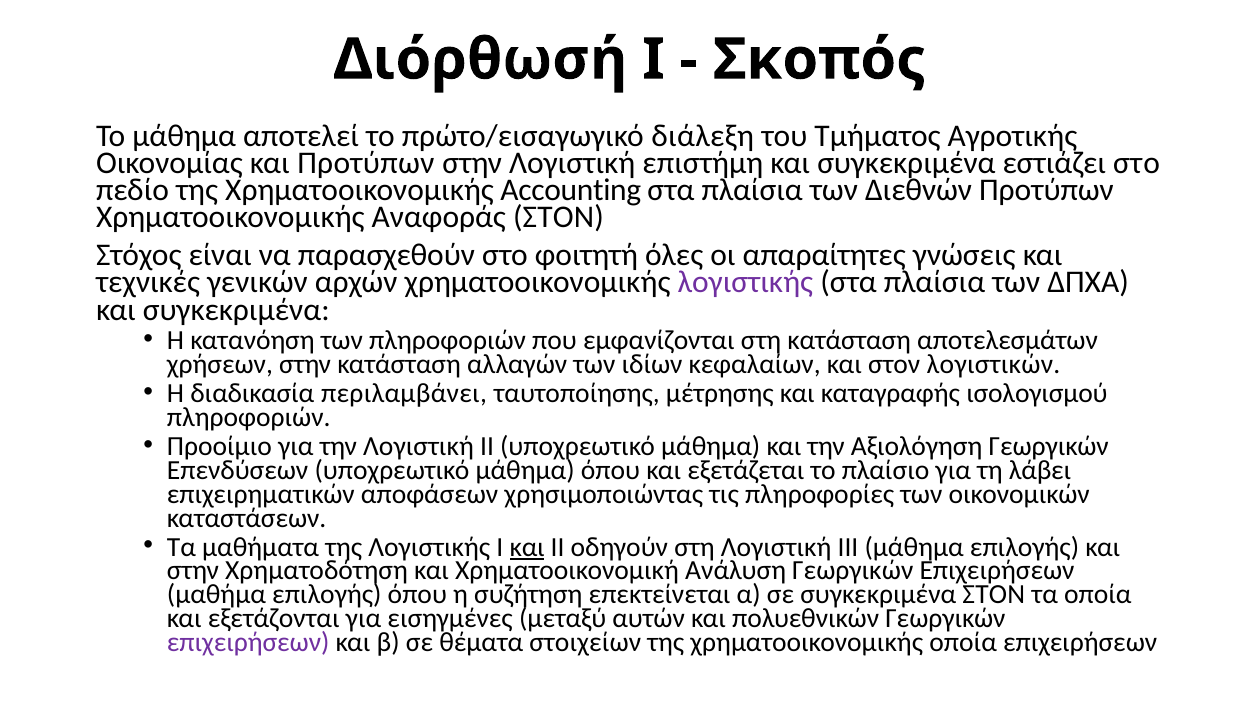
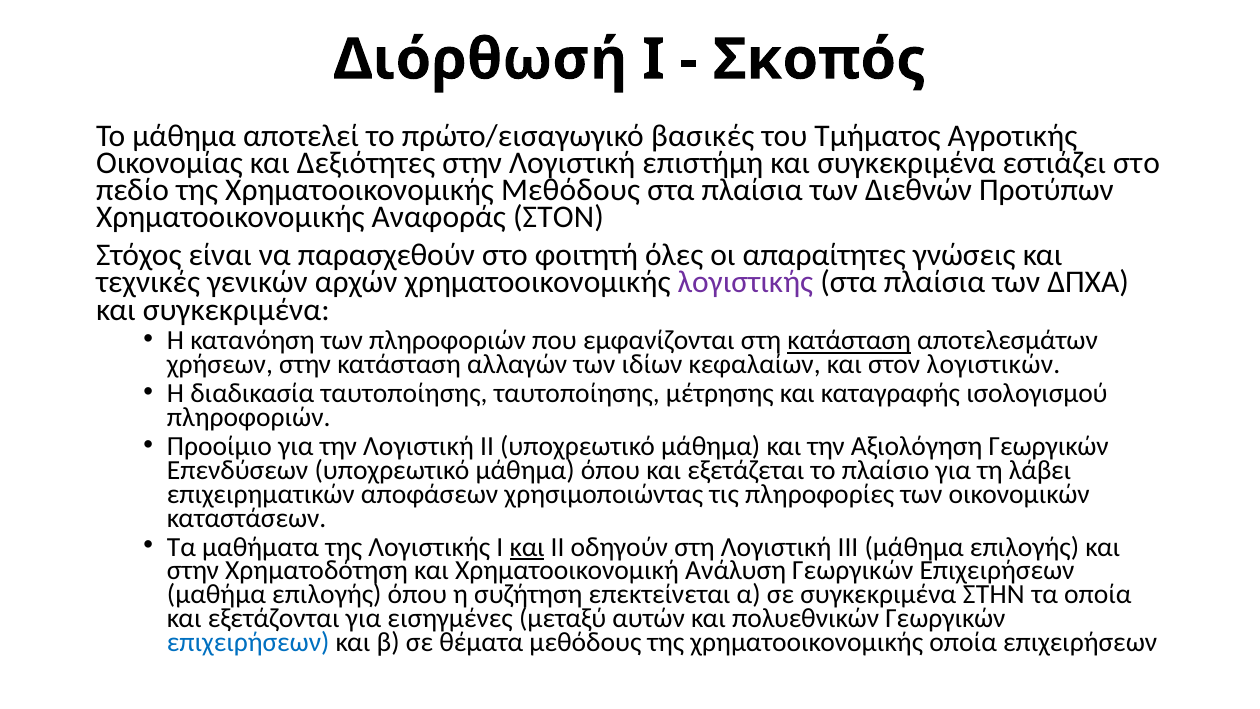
διάλεξη: διάλεξη -> βασικές
και Προτύπων: Προτύπων -> Δεξιότητες
Χρηματοοικονομικής Accounting: Accounting -> Μεθόδους
κατάσταση at (849, 341) underline: none -> present
διαδικασία περιλαμβάνει: περιλαμβάνει -> ταυτοποίησης
συγκεκριμένα ΣΤΟΝ: ΣΤΟΝ -> ΣΤΗΝ
επιχειρήσεων at (248, 642) colour: purple -> blue
θέματα στοιχείων: στοιχείων -> μεθόδους
